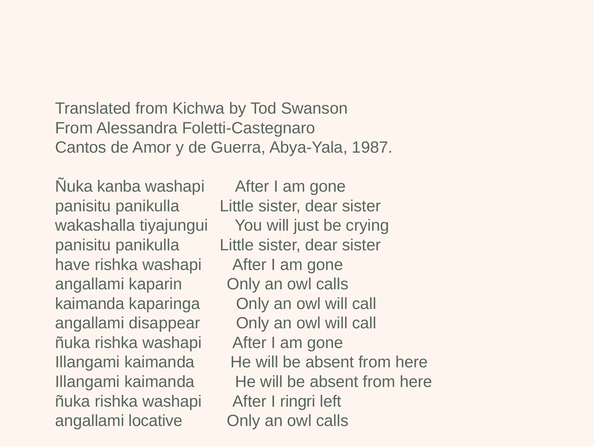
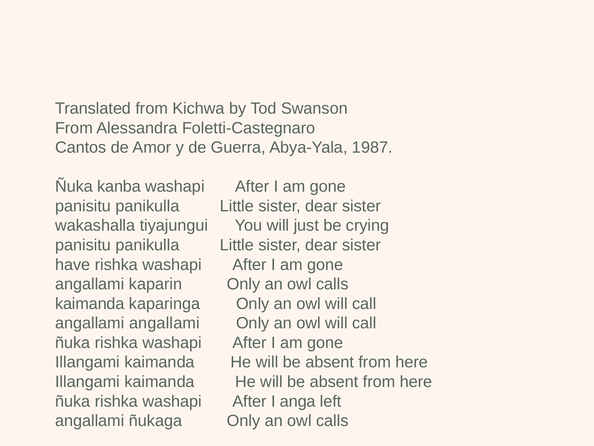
angallami disappear: disappear -> angallami
ringri: ringri -> anga
locative: locative -> ñukaga
